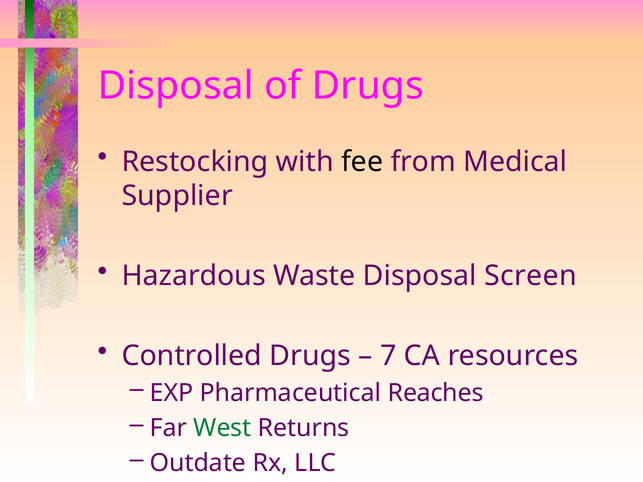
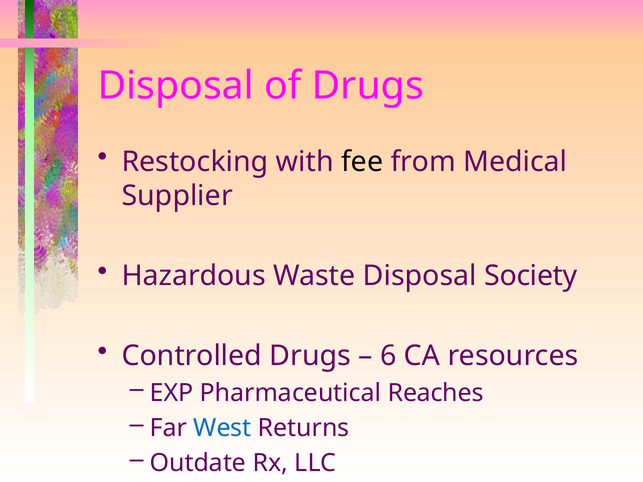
Screen: Screen -> Society
7: 7 -> 6
West colour: green -> blue
